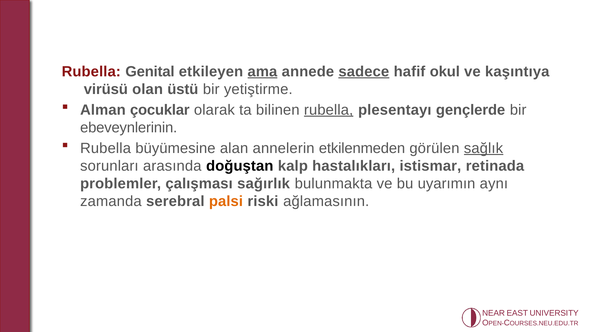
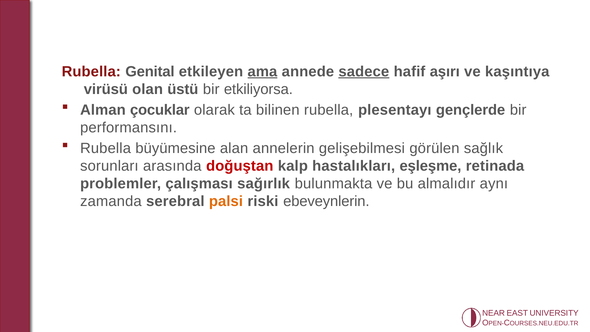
okul: okul -> aşırı
yetiştirme: yetiştirme -> etkiliyorsa
rubella at (329, 110) underline: present -> none
ebeveynlerinin: ebeveynlerinin -> performansını
etkilenmeden: etkilenmeden -> gelişebilmesi
sağlık underline: present -> none
doğuştan colour: black -> red
istismar: istismar -> eşleşme
uyarımın: uyarımın -> almalıdır
ağlamasının: ağlamasının -> ebeveynlerin
